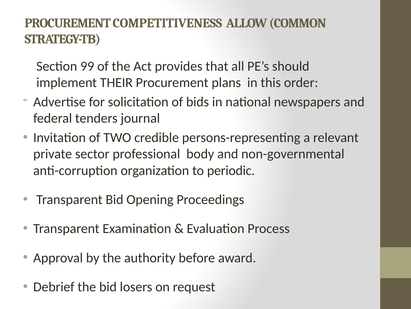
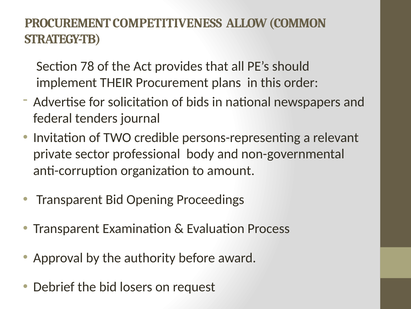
99: 99 -> 78
periodic: periodic -> amount
